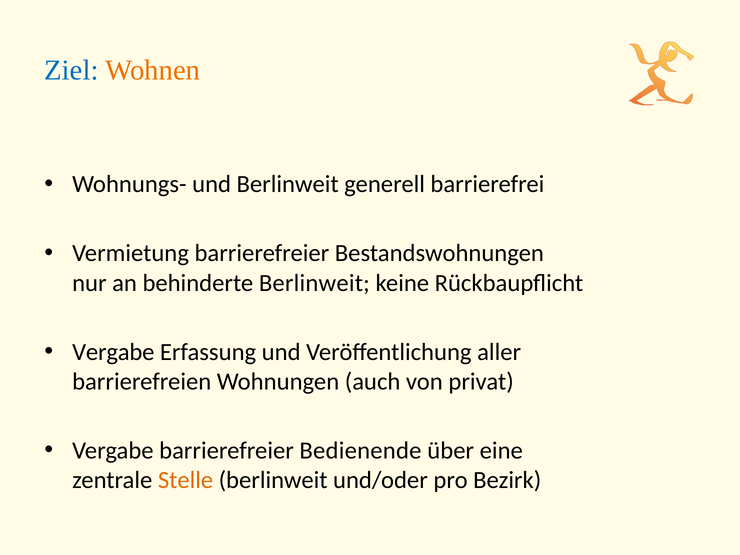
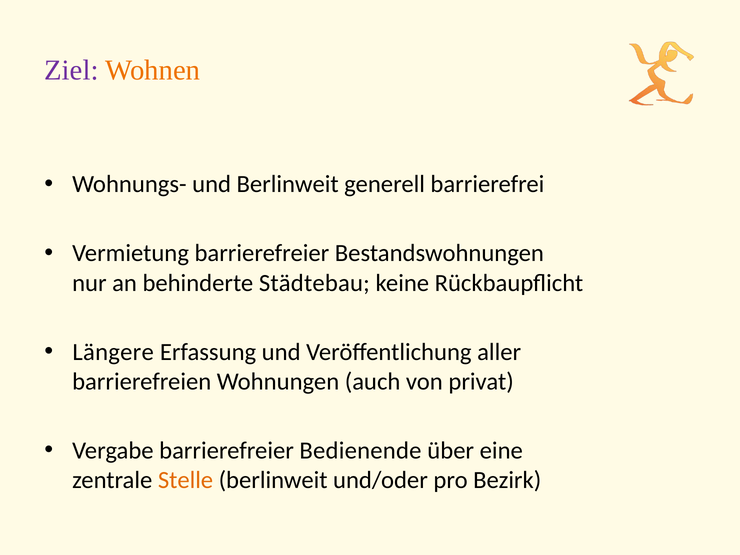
Ziel colour: blue -> purple
behinderte Berlinweit: Berlinweit -> Städtebau
Vergabe at (113, 352): Vergabe -> Längere
